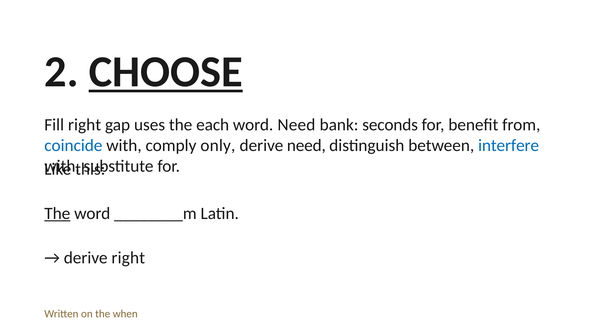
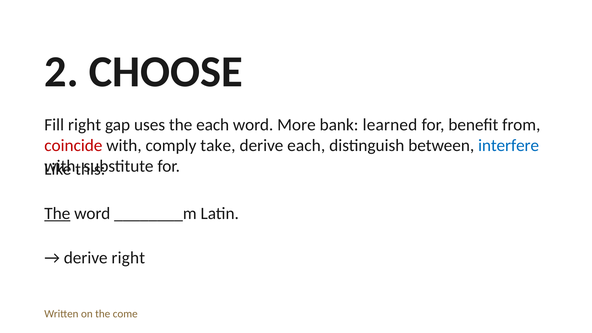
CHOOSE underline: present -> none
word Need: Need -> More
seconds: seconds -> learned
coincide colour: blue -> red
only: only -> take
derive need: need -> each
when: when -> come
